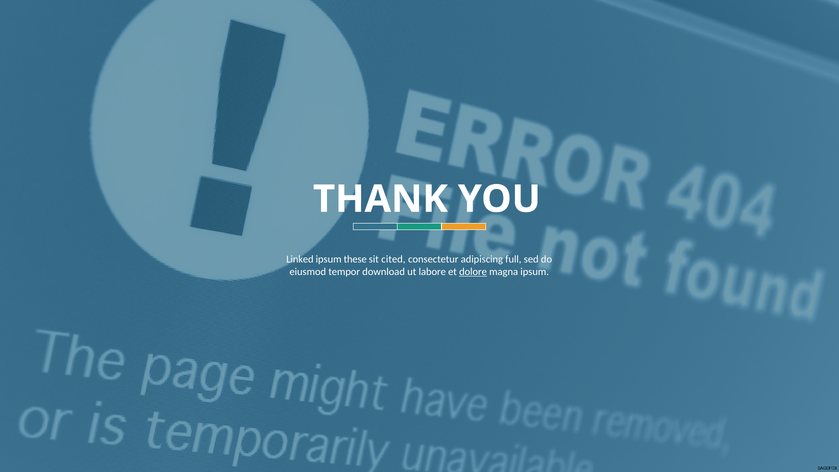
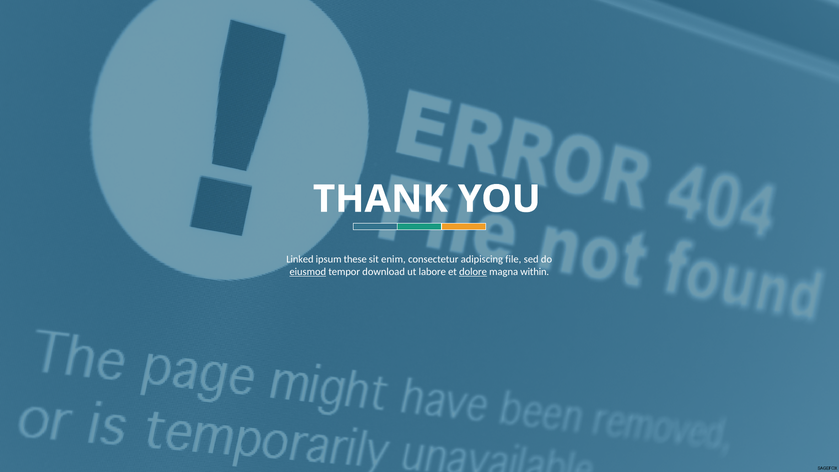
cited: cited -> enim
full: full -> file
eiusmod underline: none -> present
magna ipsum: ipsum -> within
